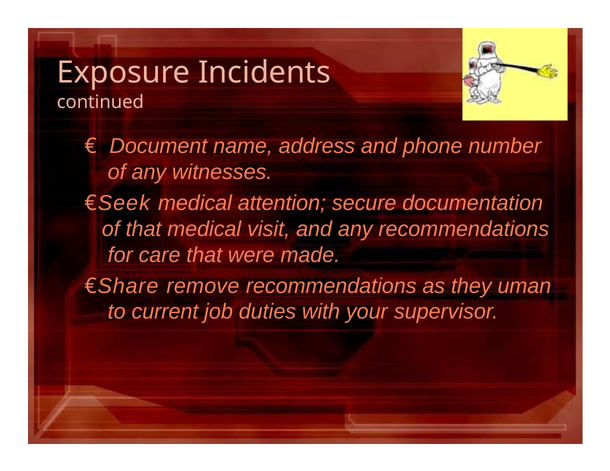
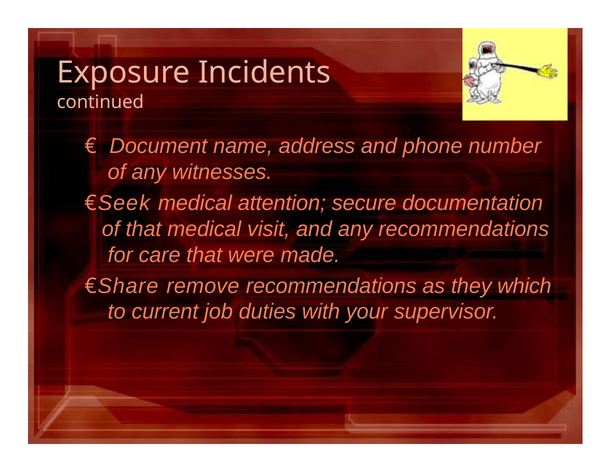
uman: uman -> which
